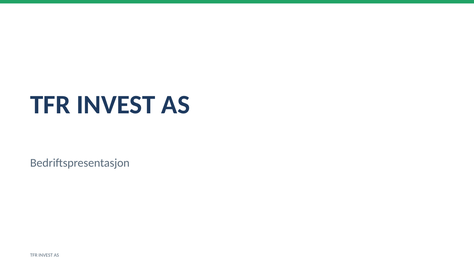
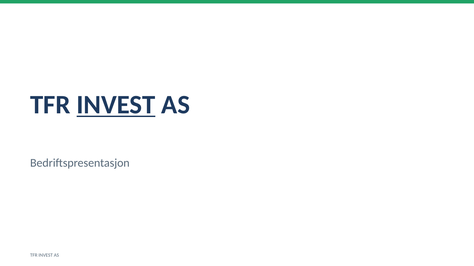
INVEST at (116, 105) underline: none -> present
